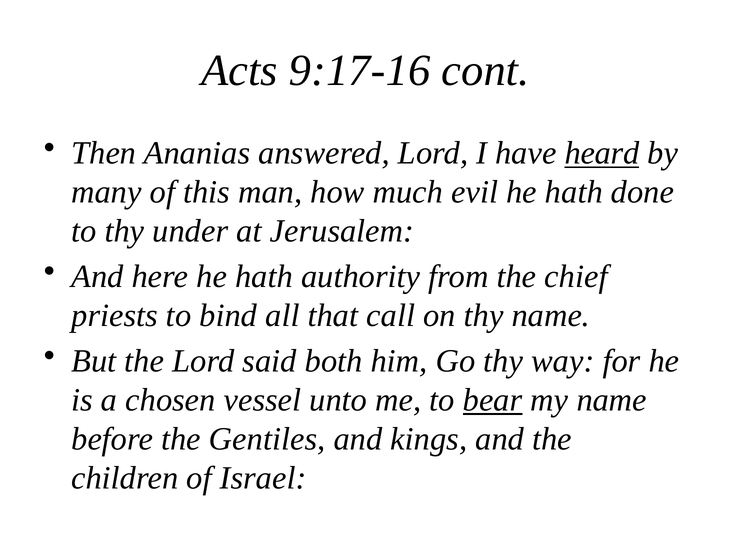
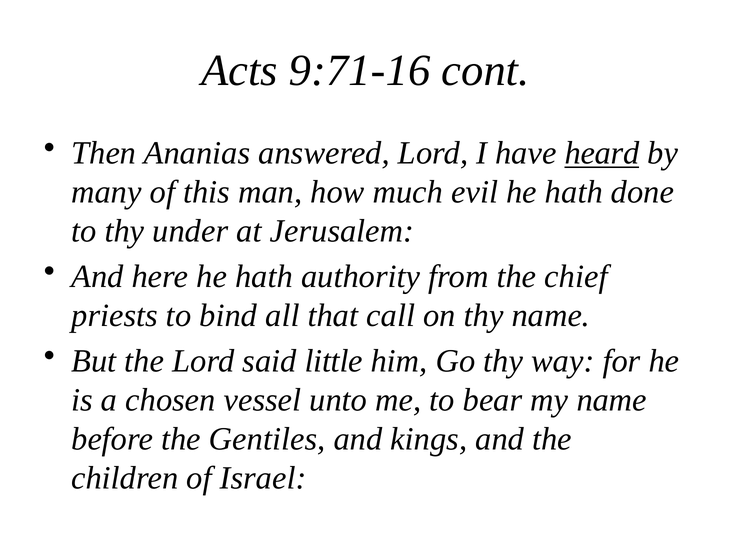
9:17-16: 9:17-16 -> 9:71-16
both: both -> little
bear underline: present -> none
